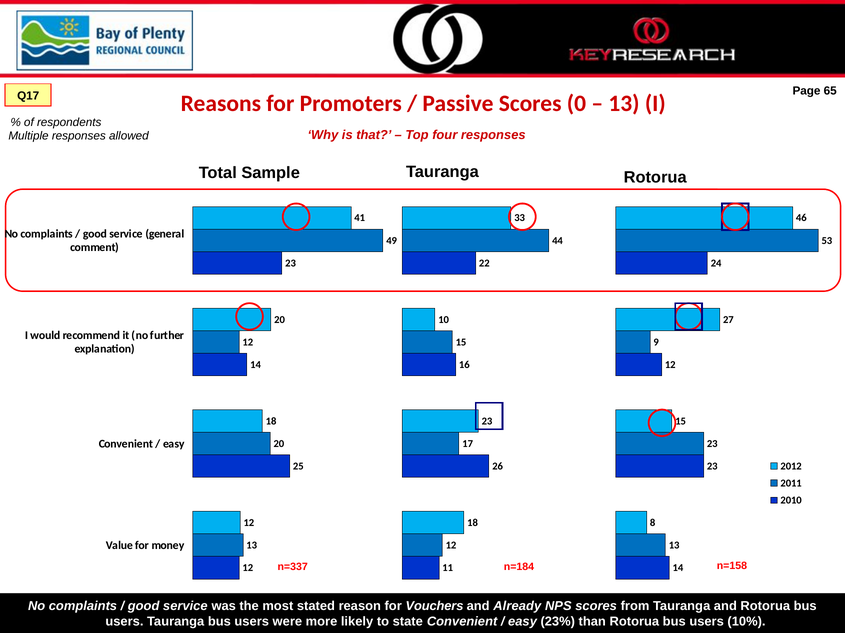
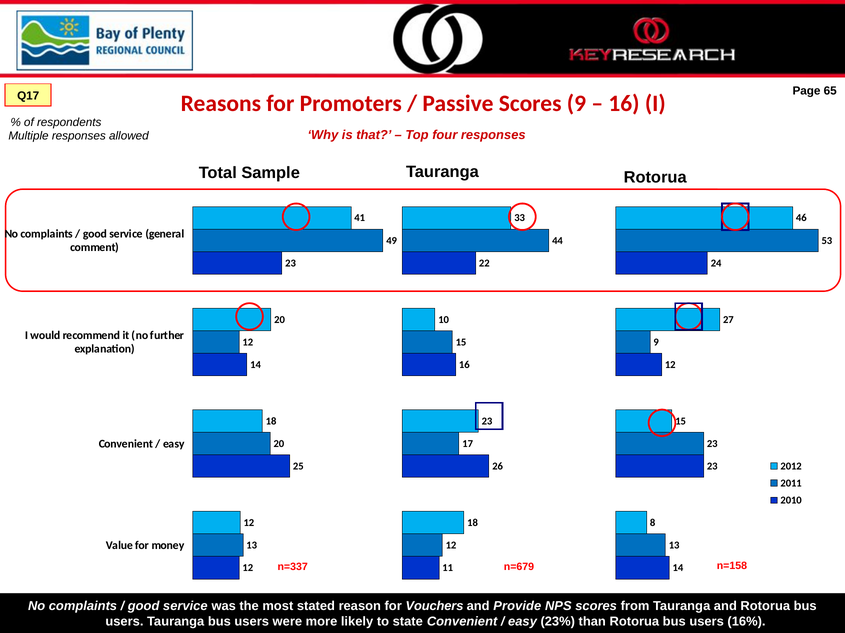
Scores 0: 0 -> 9
13 at (624, 104): 13 -> 16
n=184: n=184 -> n=679
Already: Already -> Provide
10%: 10% -> 16%
